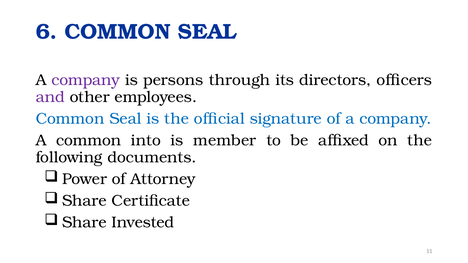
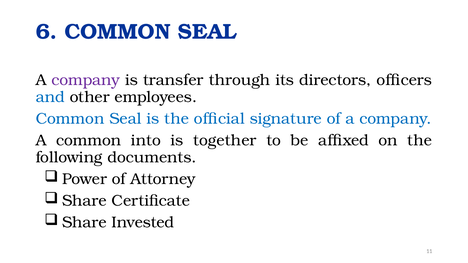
persons: persons -> transfer
and colour: purple -> blue
member: member -> together
